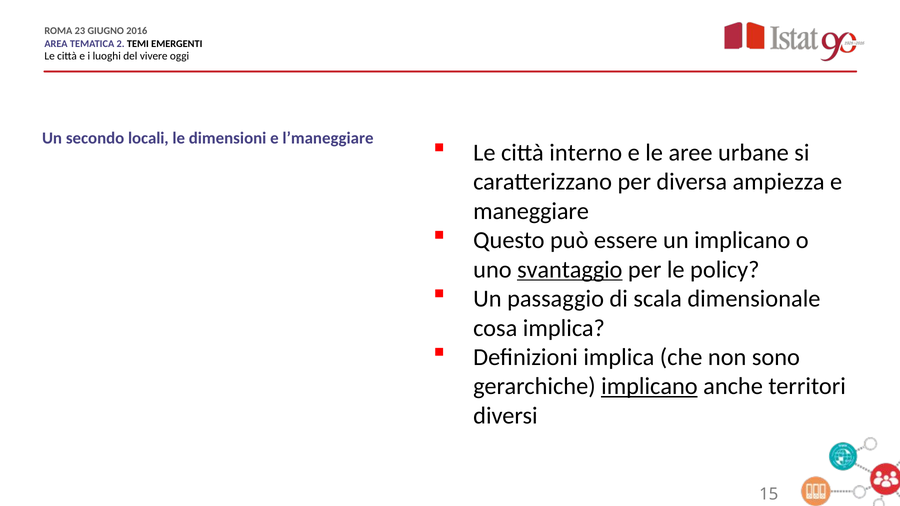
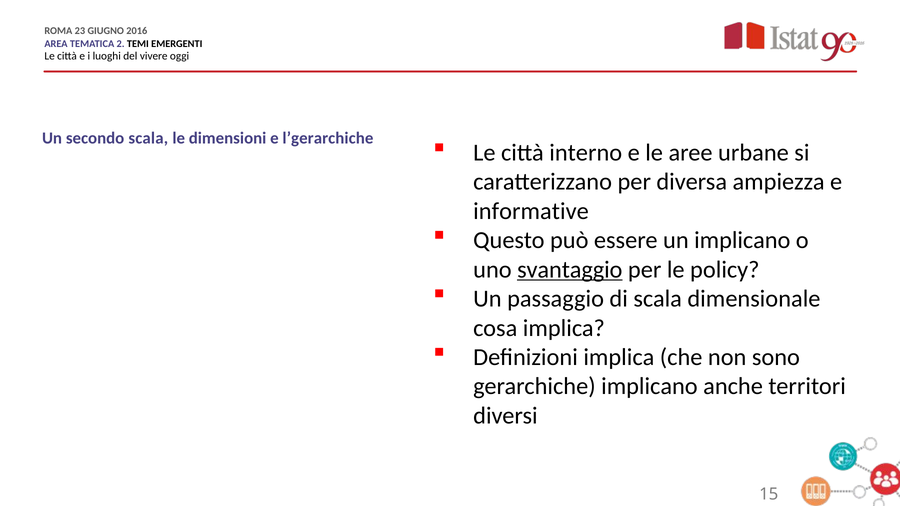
secondo locali: locali -> scala
l’maneggiare: l’maneggiare -> l’gerarchiche
maneggiare: maneggiare -> informative
implicano at (649, 387) underline: present -> none
